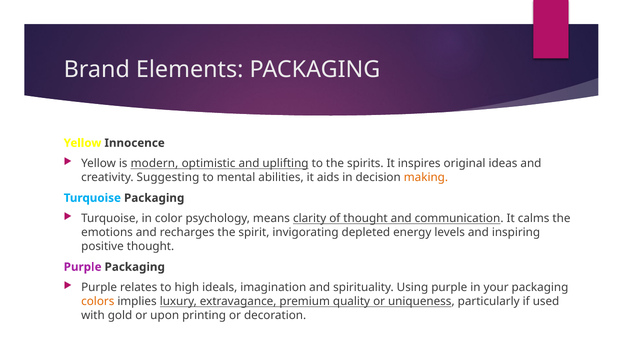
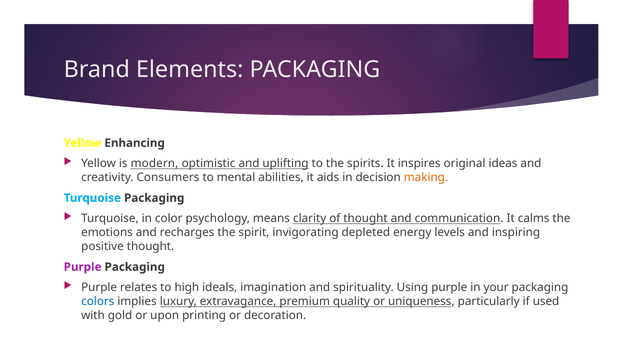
Innocence: Innocence -> Enhancing
Suggesting: Suggesting -> Consumers
colors colour: orange -> blue
